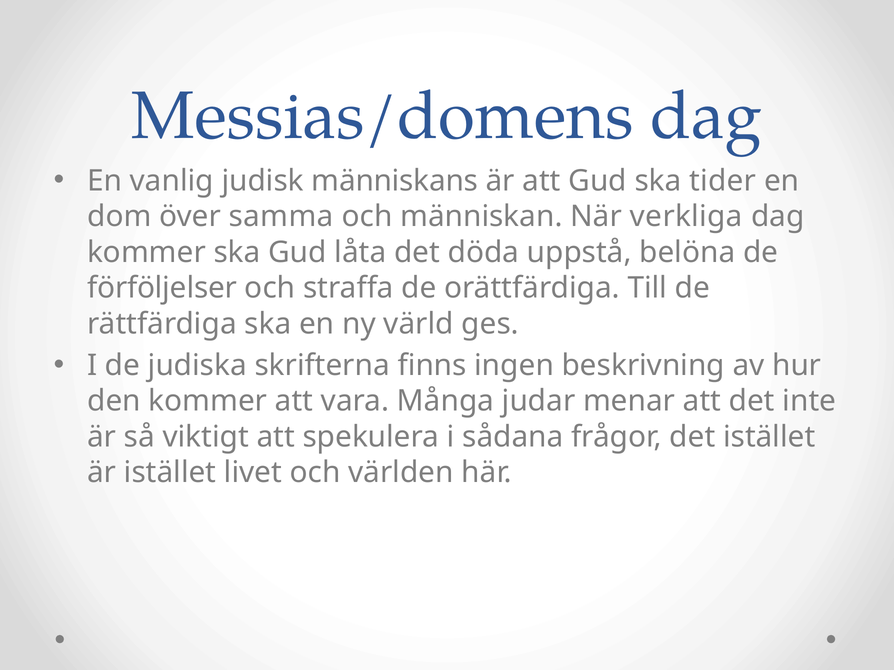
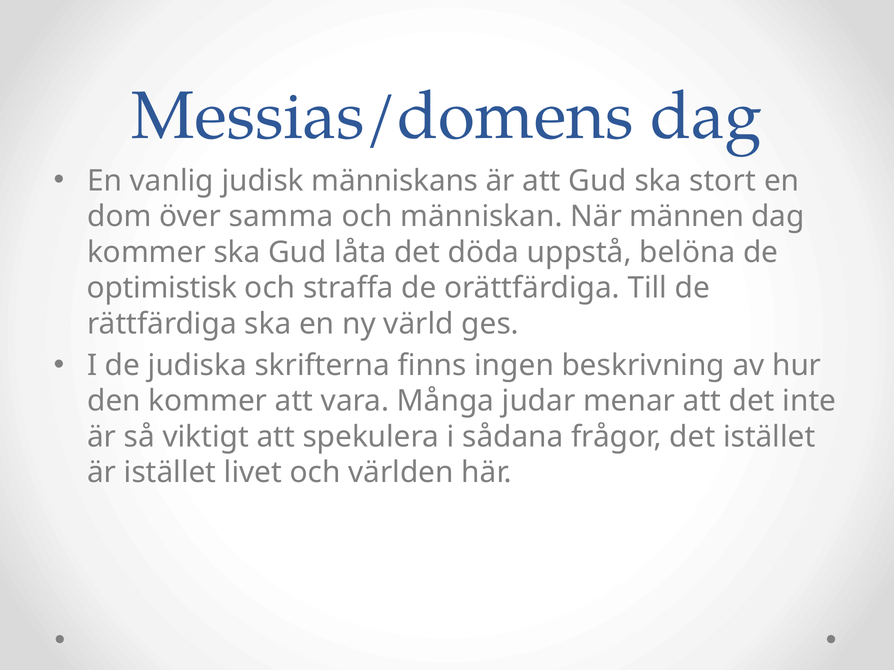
tider: tider -> stort
verkliga: verkliga -> männen
förföljelser: förföljelser -> optimistisk
